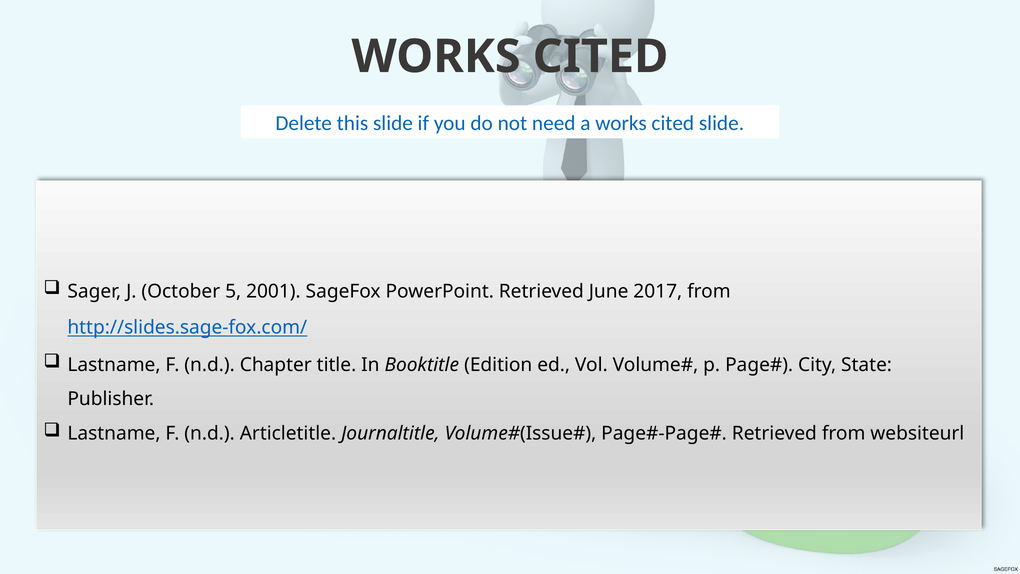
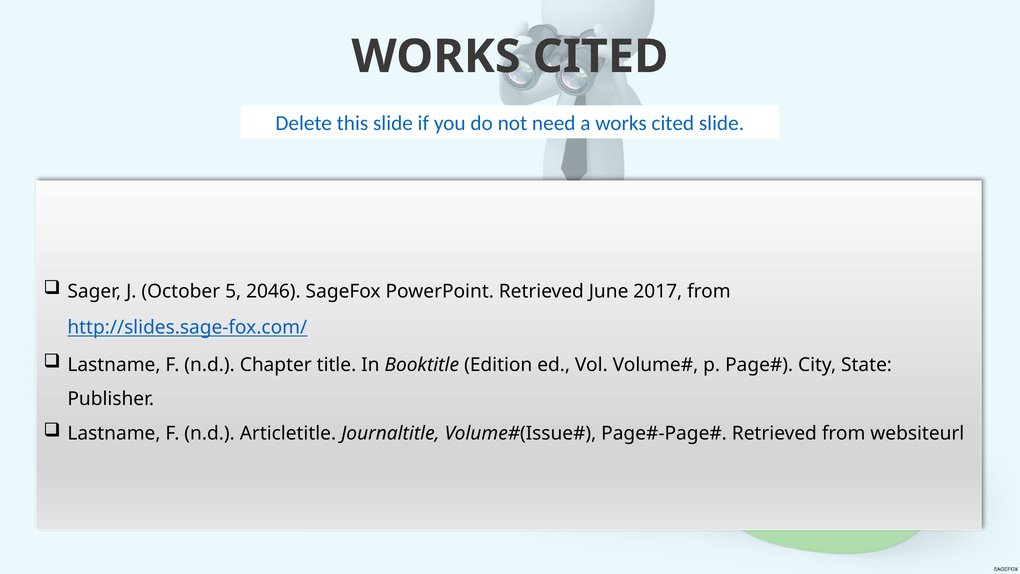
2001: 2001 -> 2046
